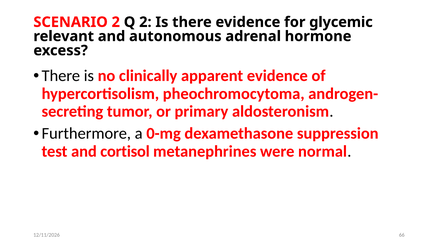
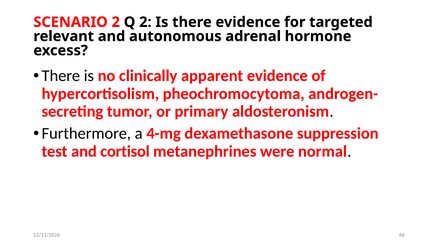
glycemic: glycemic -> targeted
0-mg: 0-mg -> 4-mg
